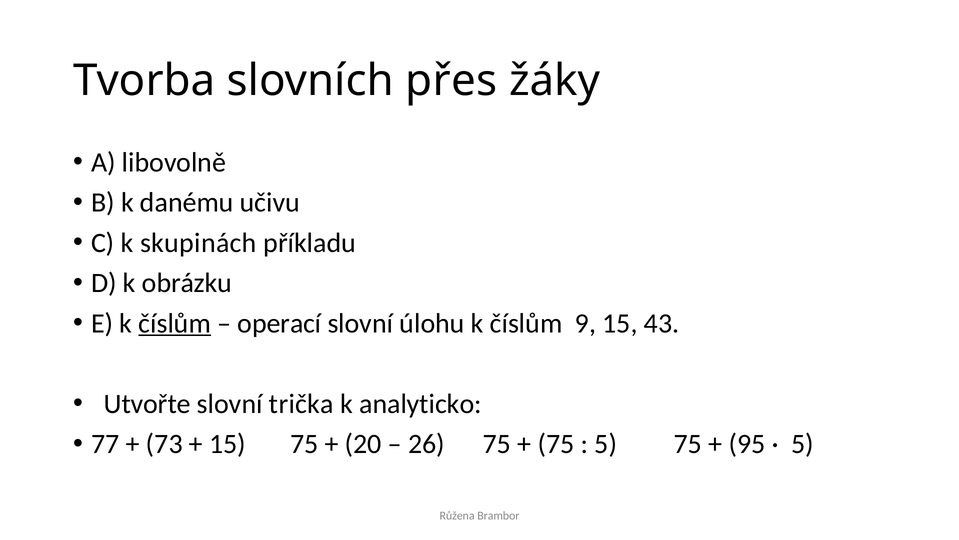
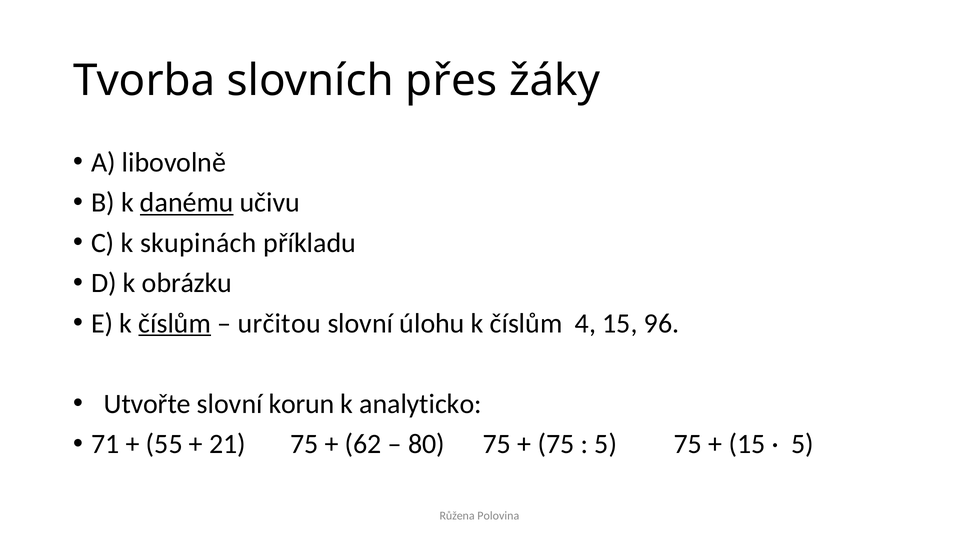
danému underline: none -> present
operací: operací -> určitou
9: 9 -> 4
43: 43 -> 96
trička: trička -> korun
77: 77 -> 71
73: 73 -> 55
15 at (228, 444): 15 -> 21
20: 20 -> 62
26: 26 -> 80
95 at (747, 444): 95 -> 15
Brambor: Brambor -> Polovina
